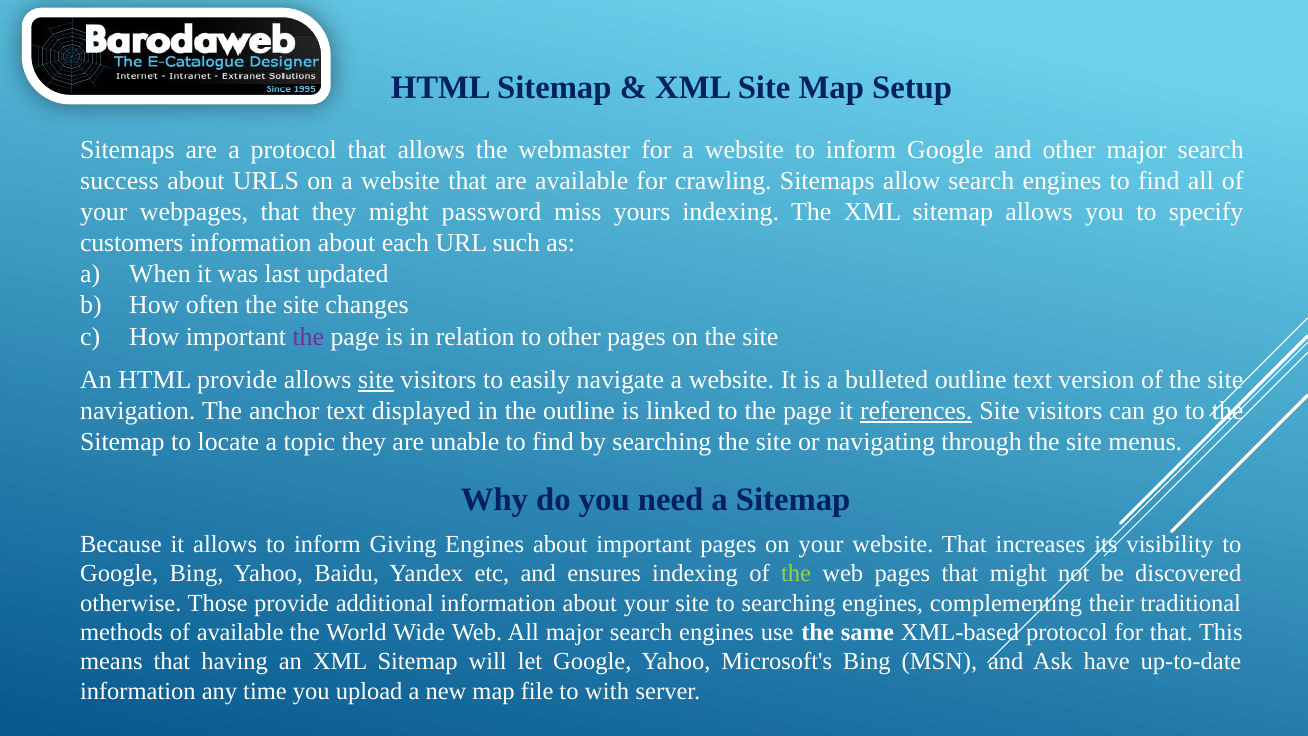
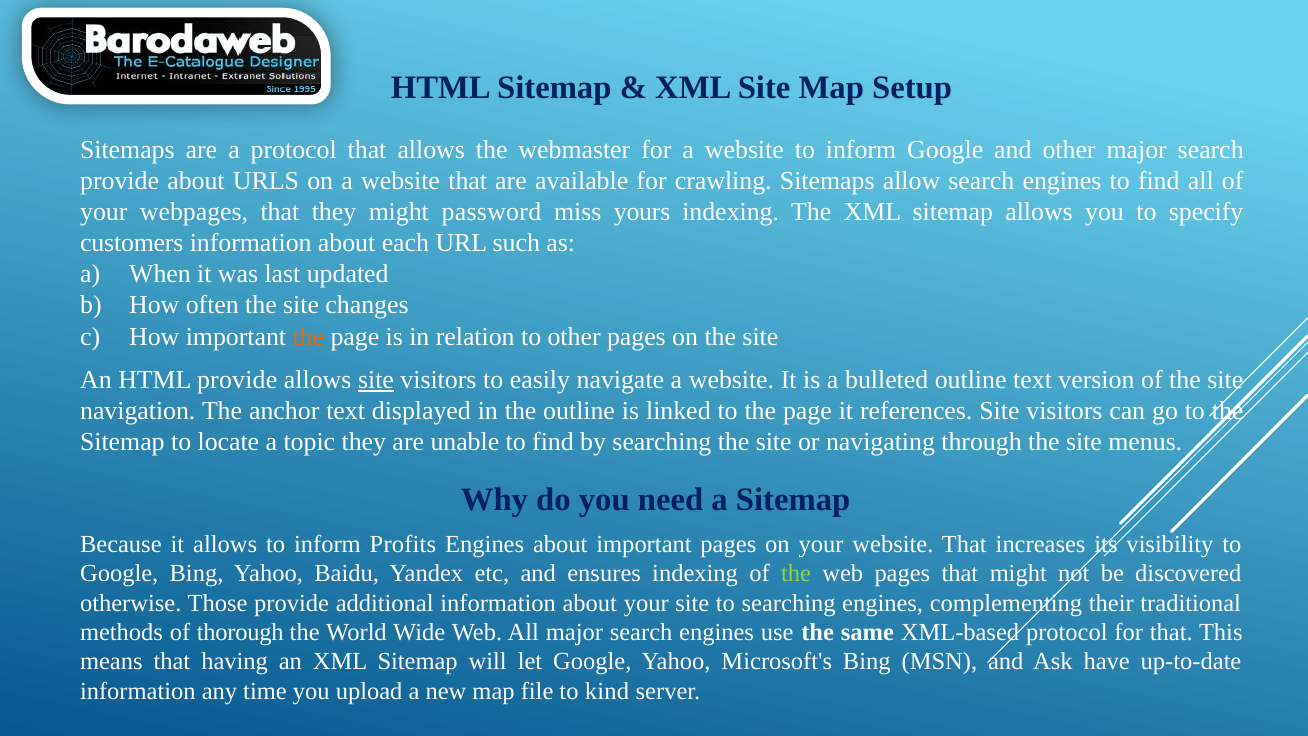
success at (119, 181): success -> provide
the at (308, 336) colour: purple -> orange
references underline: present -> none
Giving: Giving -> Profits
of available: available -> thorough
with: with -> kind
